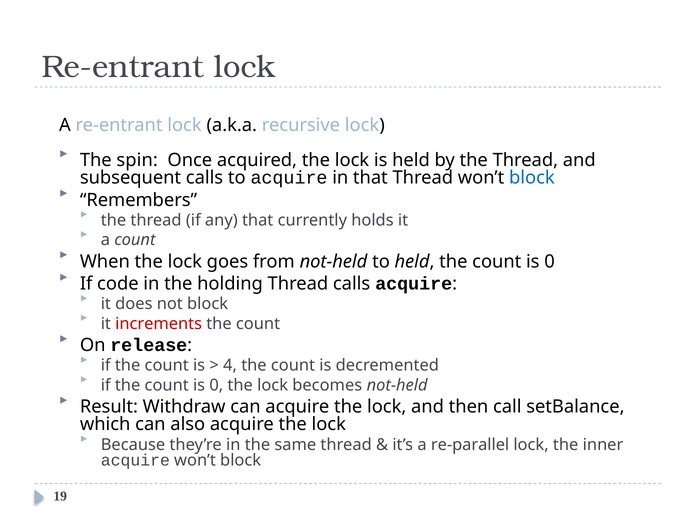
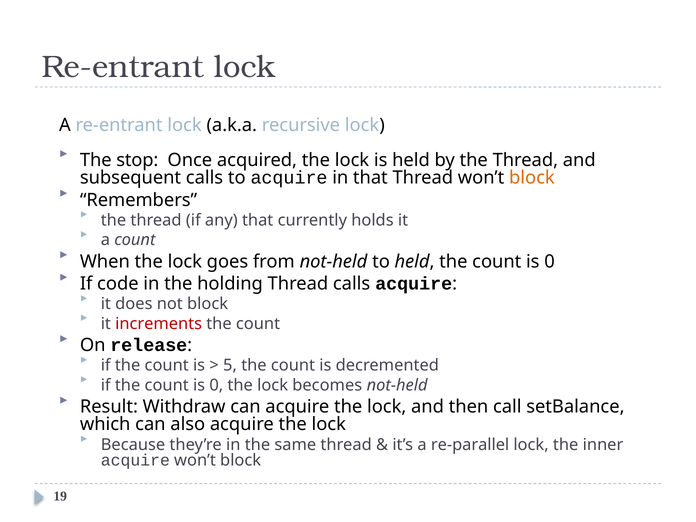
spin: spin -> stop
block at (532, 178) colour: blue -> orange
4: 4 -> 5
